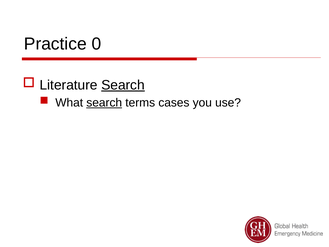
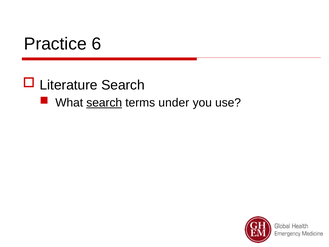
0: 0 -> 6
Search at (123, 85) underline: present -> none
cases: cases -> under
